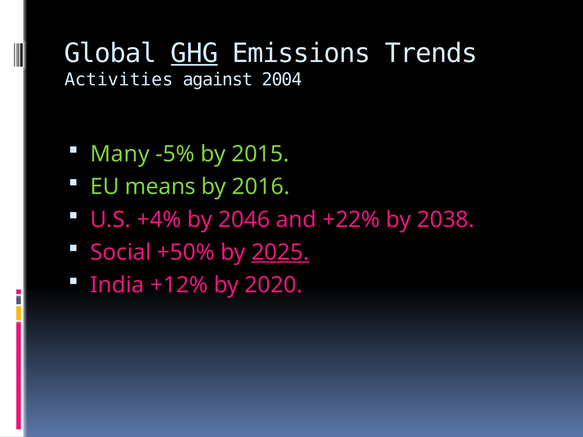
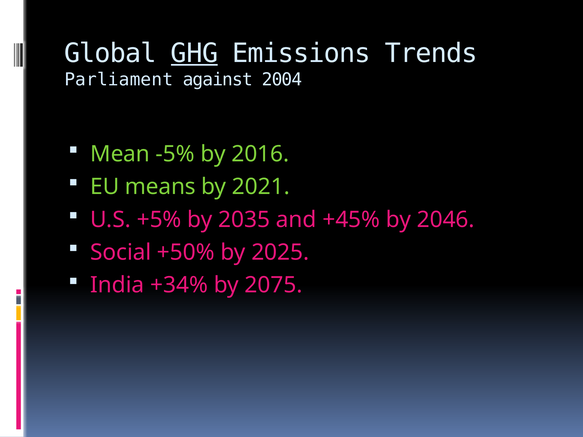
Activities: Activities -> Parliament
Many: Many -> Mean
2015: 2015 -> 2016
2016: 2016 -> 2021
+4%: +4% -> +5%
2046: 2046 -> 2035
+22%: +22% -> +45%
2038: 2038 -> 2046
2025 underline: present -> none
+12%: +12% -> +34%
2020: 2020 -> 2075
